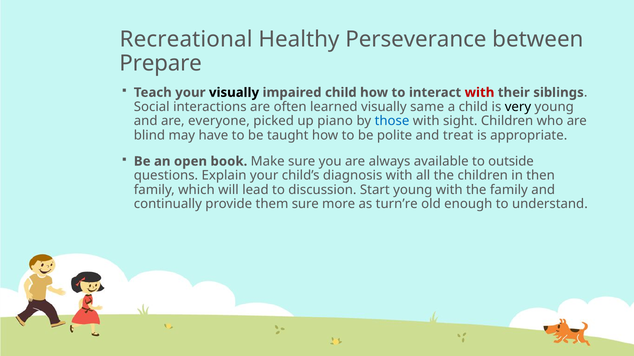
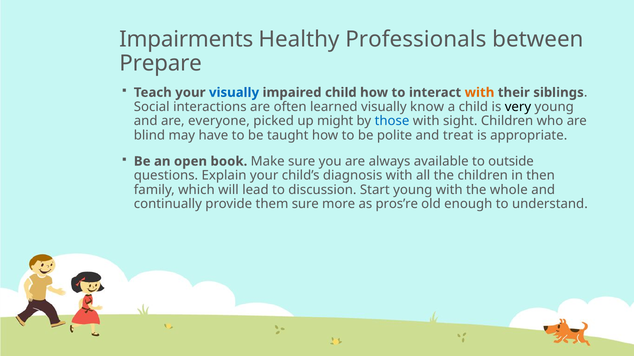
Recreational: Recreational -> Impairments
Perseverance: Perseverance -> Professionals
visually at (234, 93) colour: black -> blue
with at (480, 93) colour: red -> orange
same: same -> know
piano: piano -> might
the family: family -> whole
turn’re: turn’re -> pros’re
